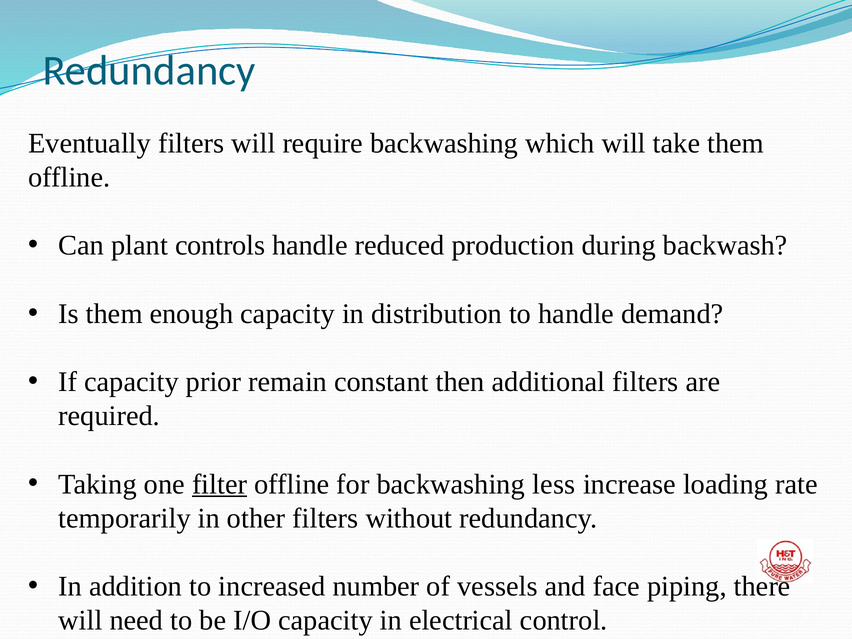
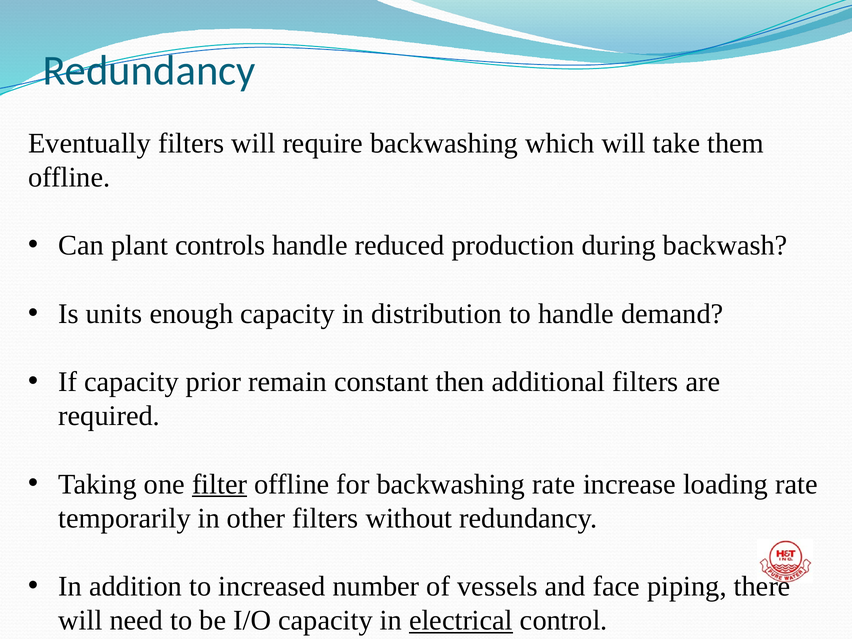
Is them: them -> units
backwashing less: less -> rate
electrical underline: none -> present
